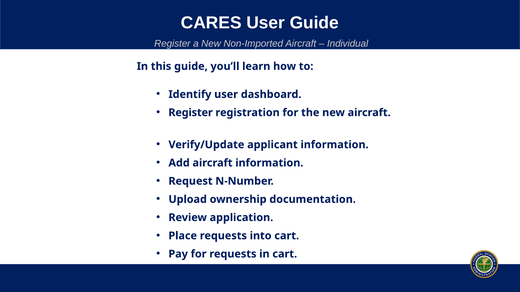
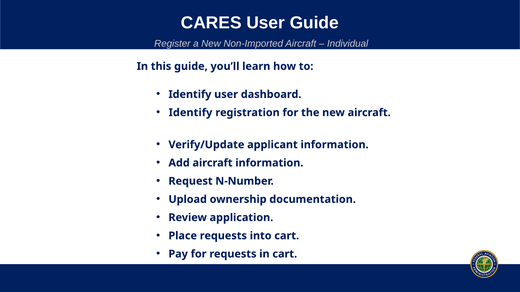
Register at (191, 113): Register -> Identify
